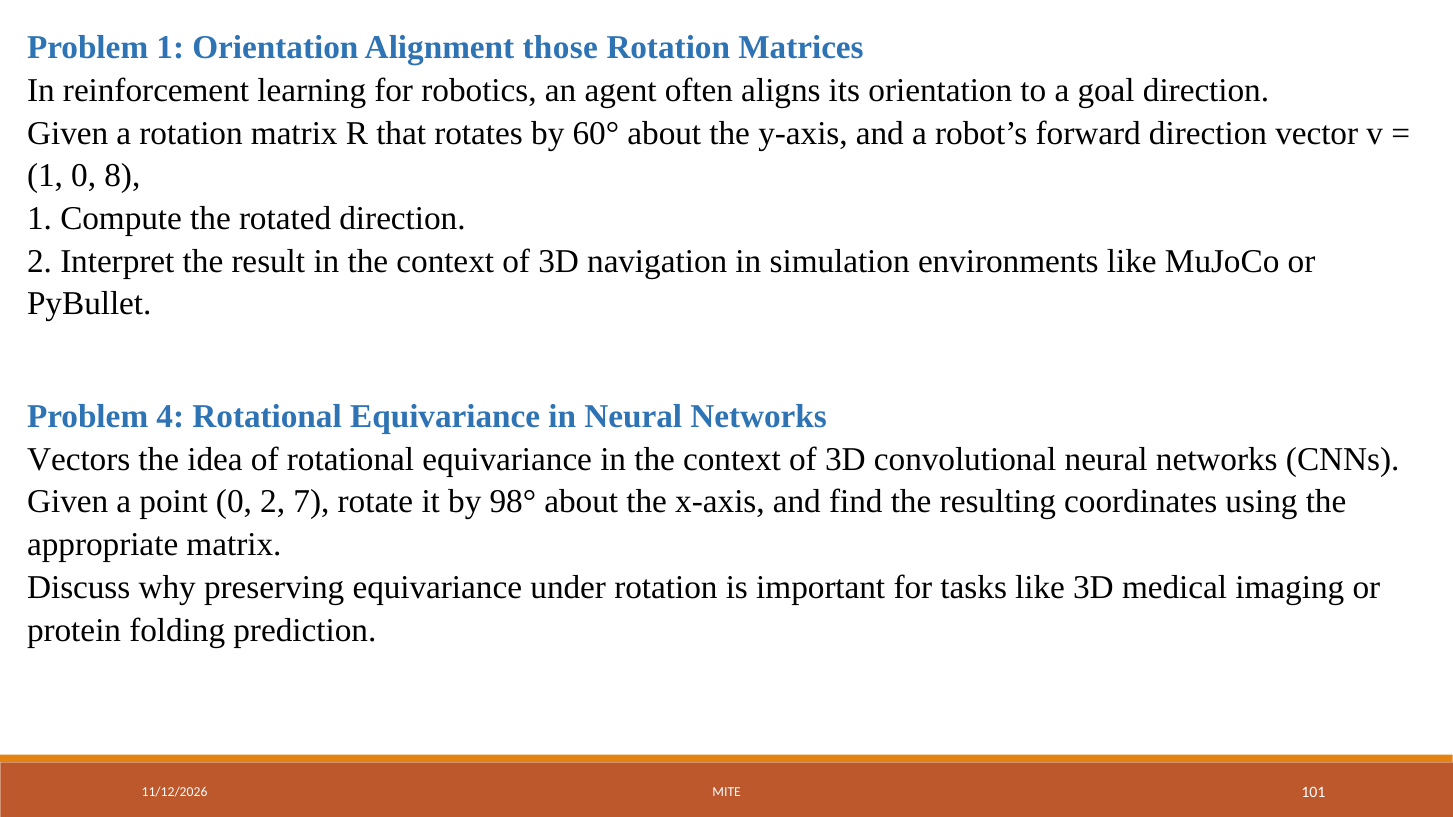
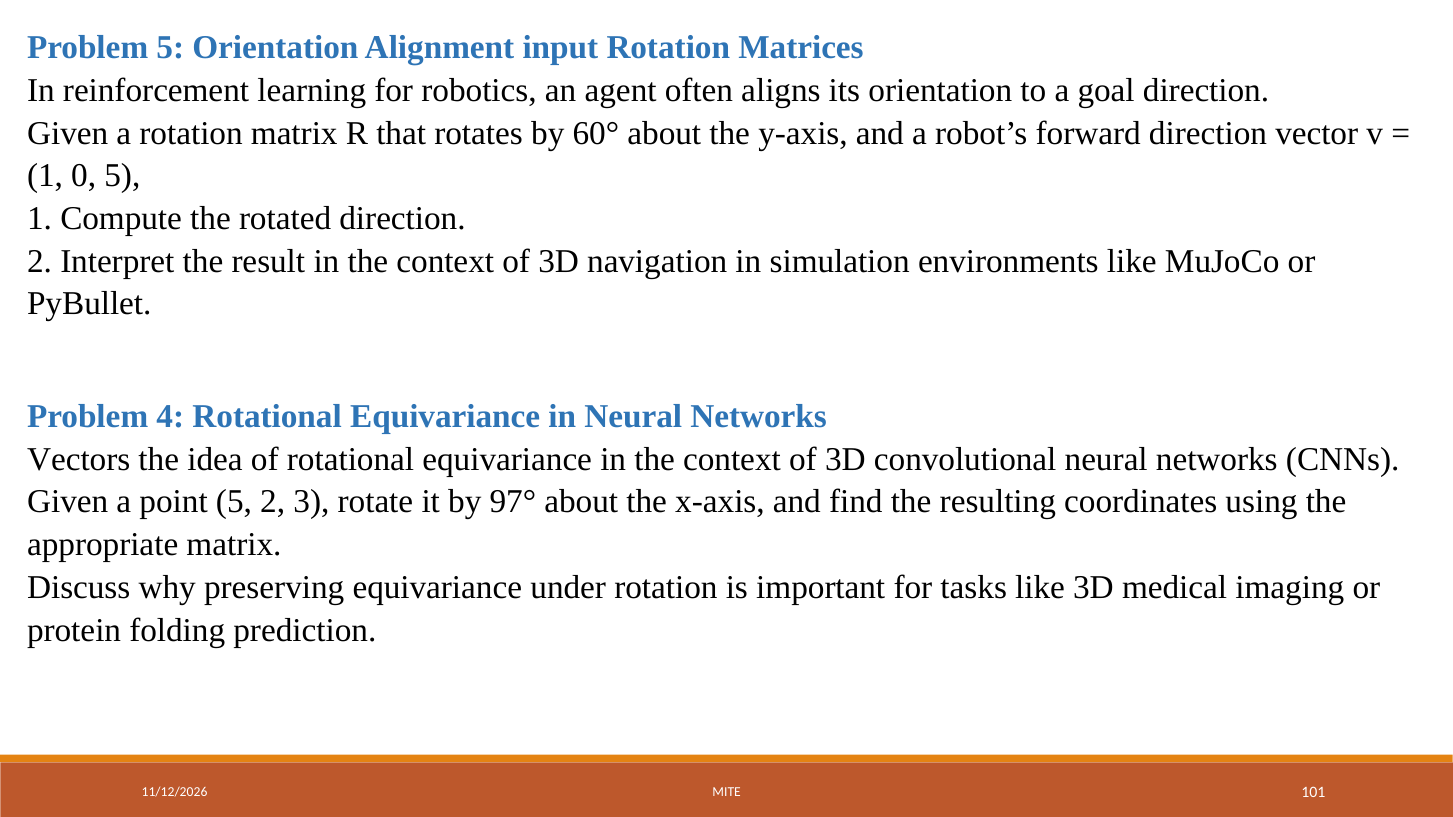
Problem 1: 1 -> 5
those: those -> input
0 8: 8 -> 5
point 0: 0 -> 5
7: 7 -> 3
98°: 98° -> 97°
